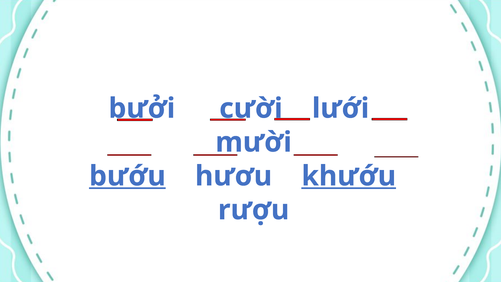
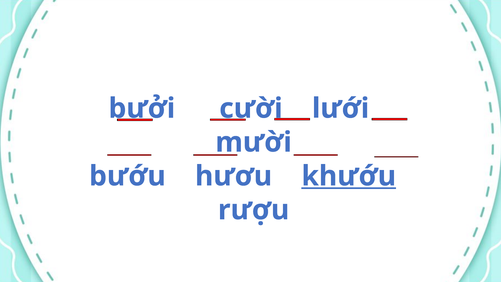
bướu underline: present -> none
